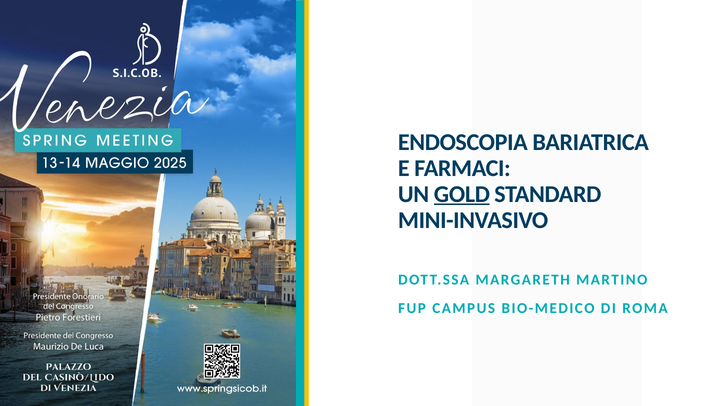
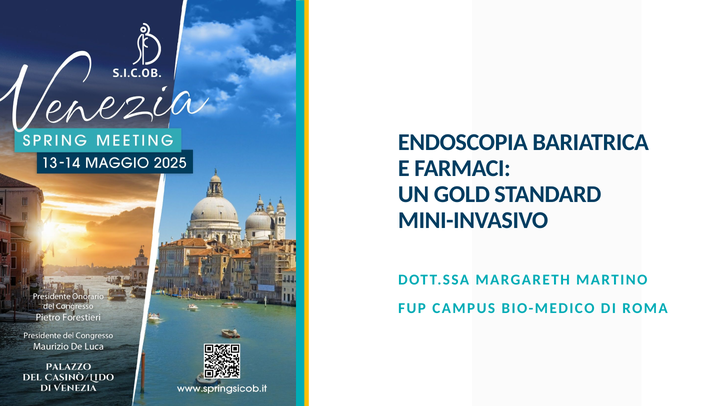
GOLD underline: present -> none
